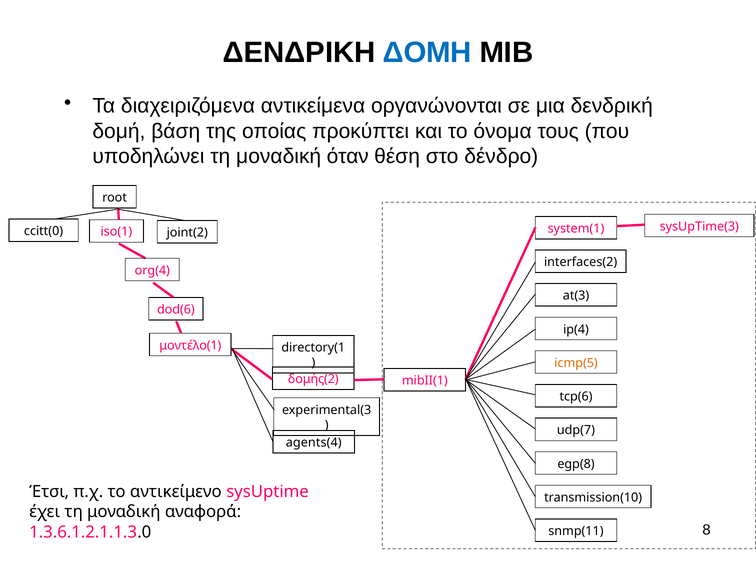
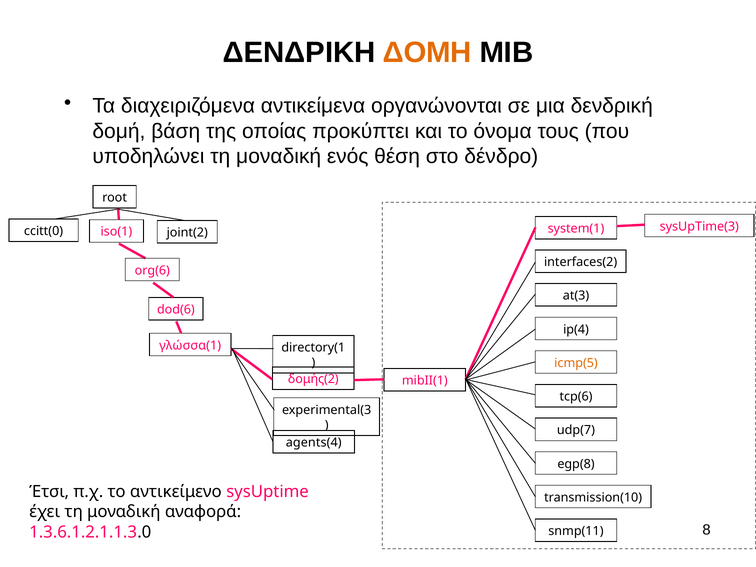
ΔΟΜΗ colour: blue -> orange
όταν: όταν -> ενός
org(4: org(4 -> org(6
μοντέλο(1: μοντέλο(1 -> γλώσσα(1
